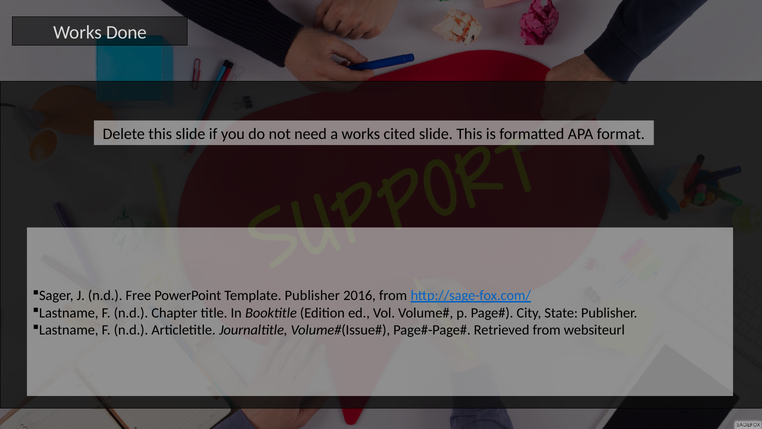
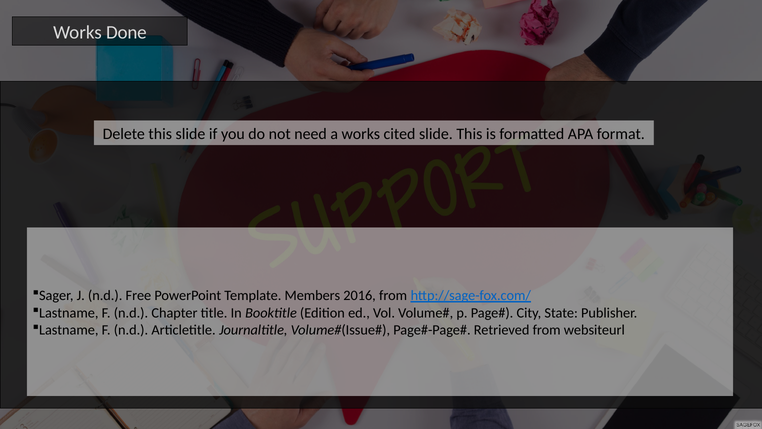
Template Publisher: Publisher -> Members
